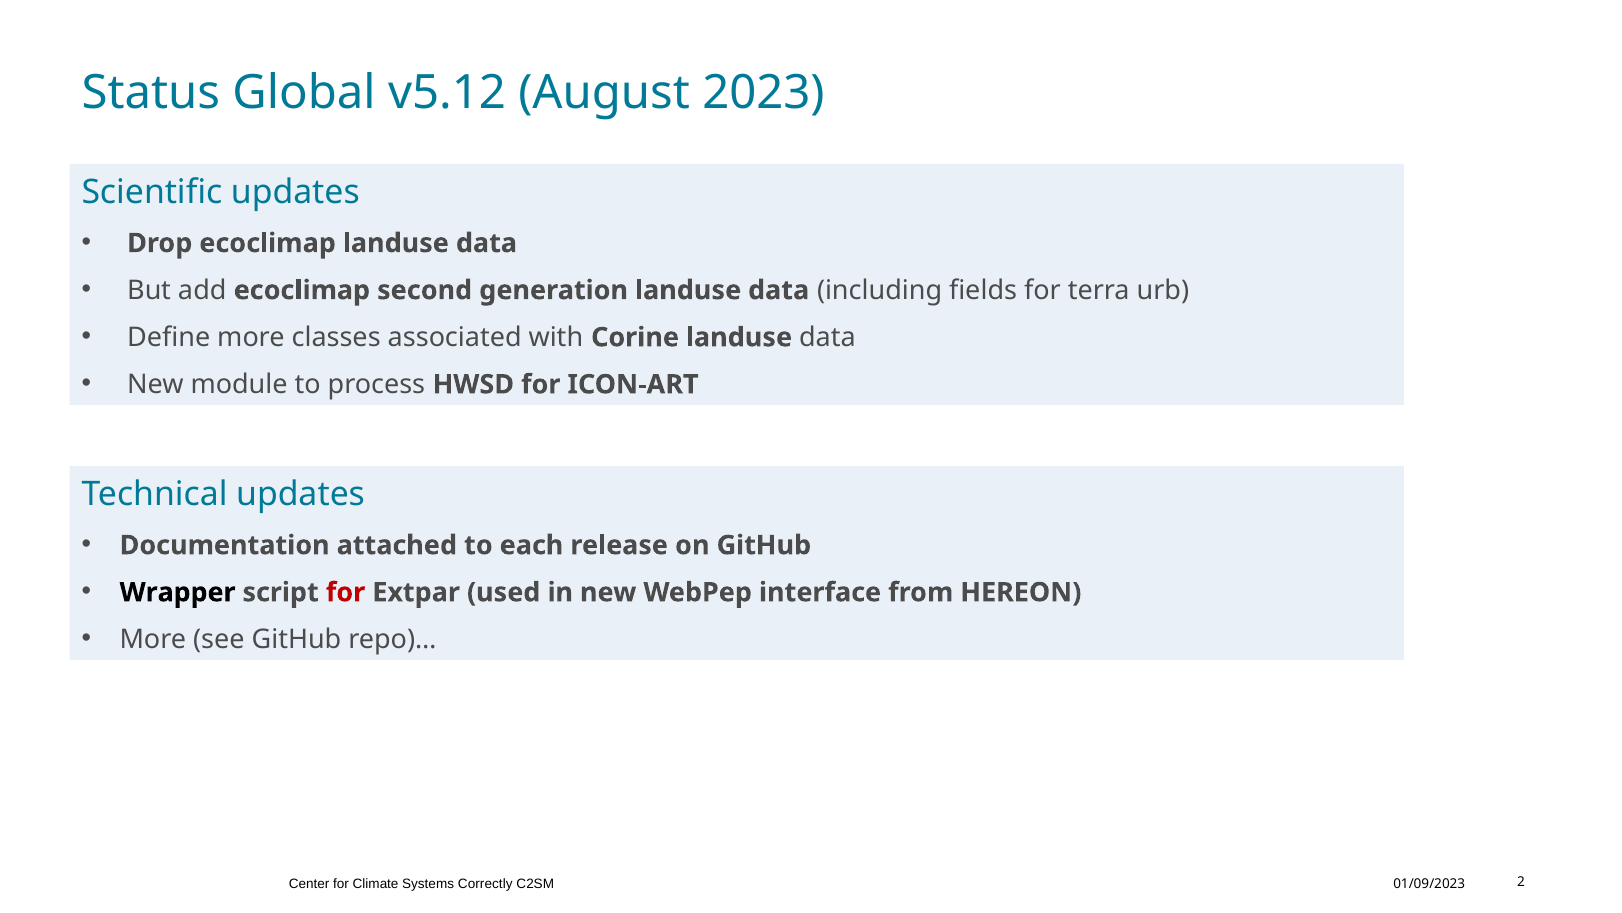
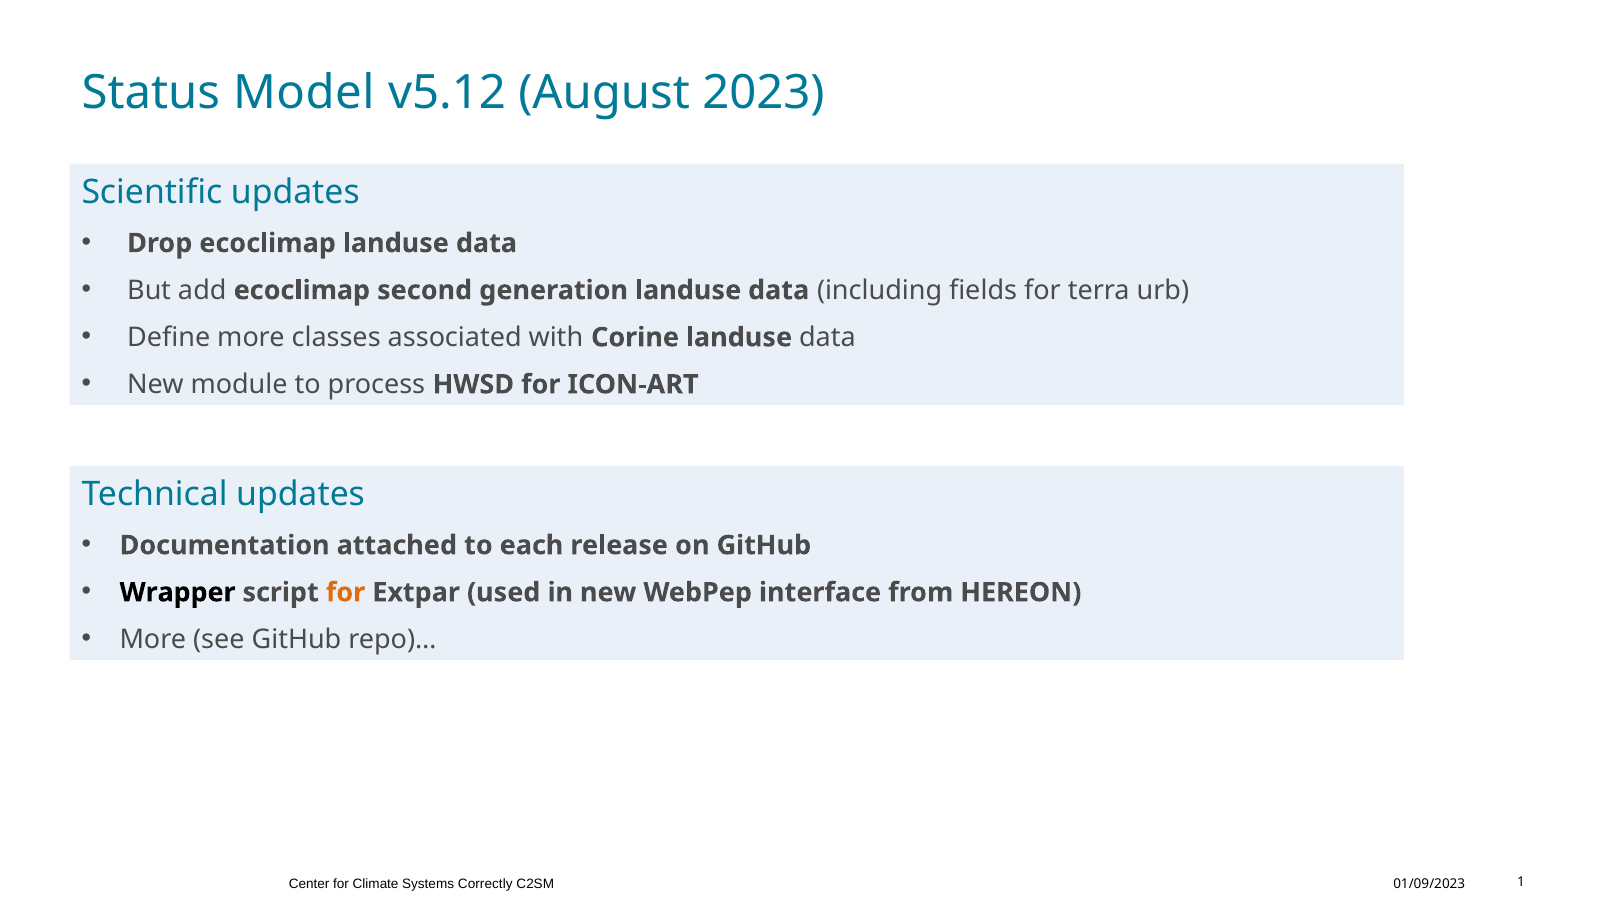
Global: Global -> Model
for at (346, 592) colour: red -> orange
2: 2 -> 1
